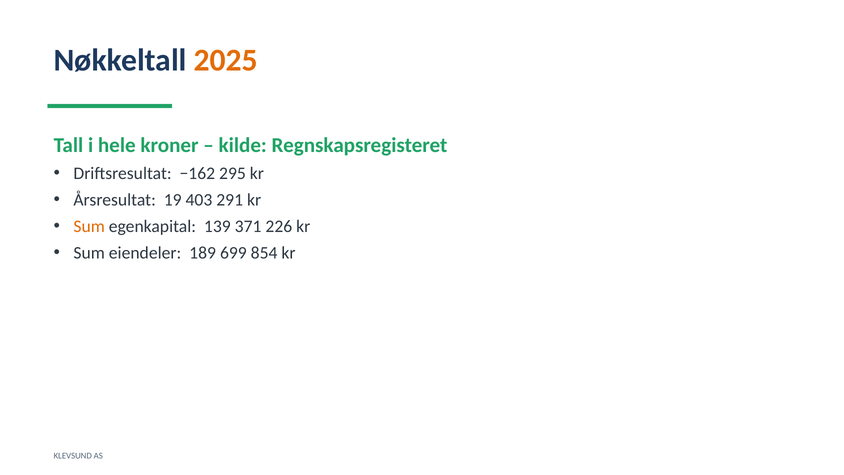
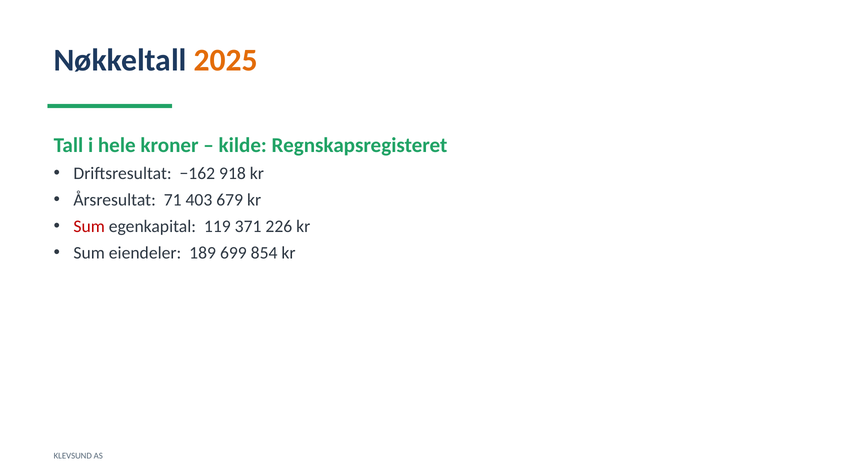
295: 295 -> 918
19: 19 -> 71
291: 291 -> 679
Sum at (89, 226) colour: orange -> red
139: 139 -> 119
